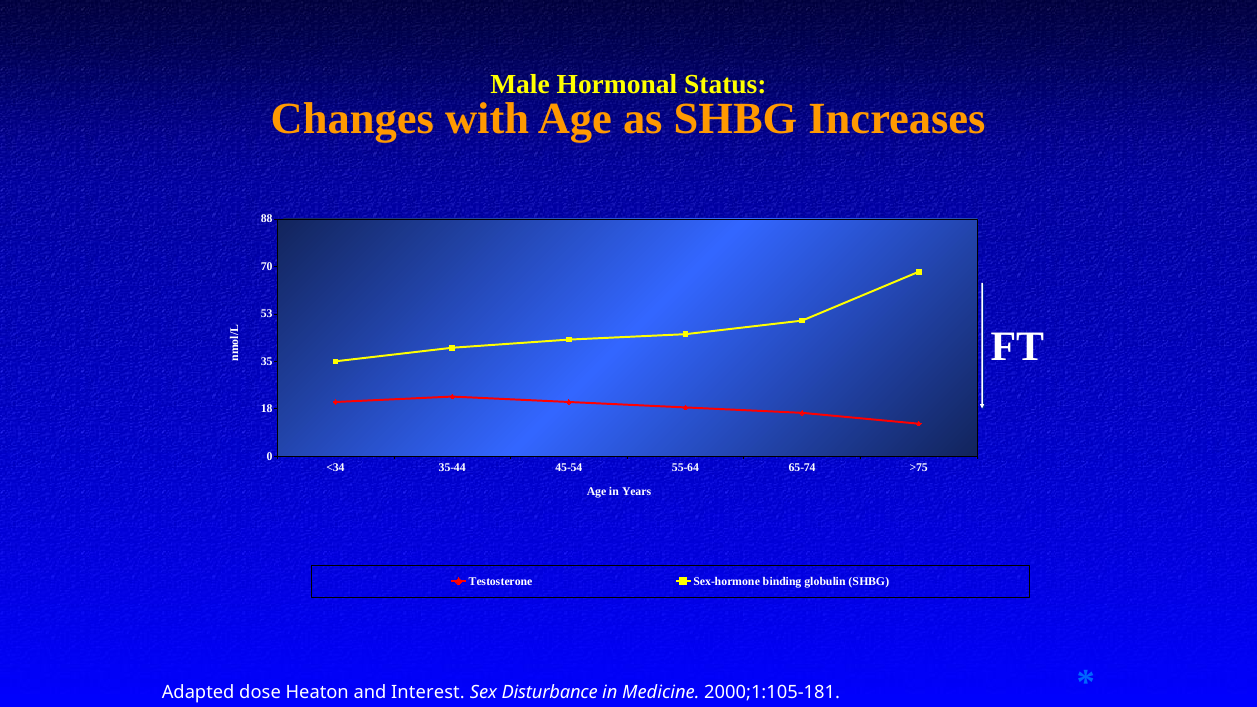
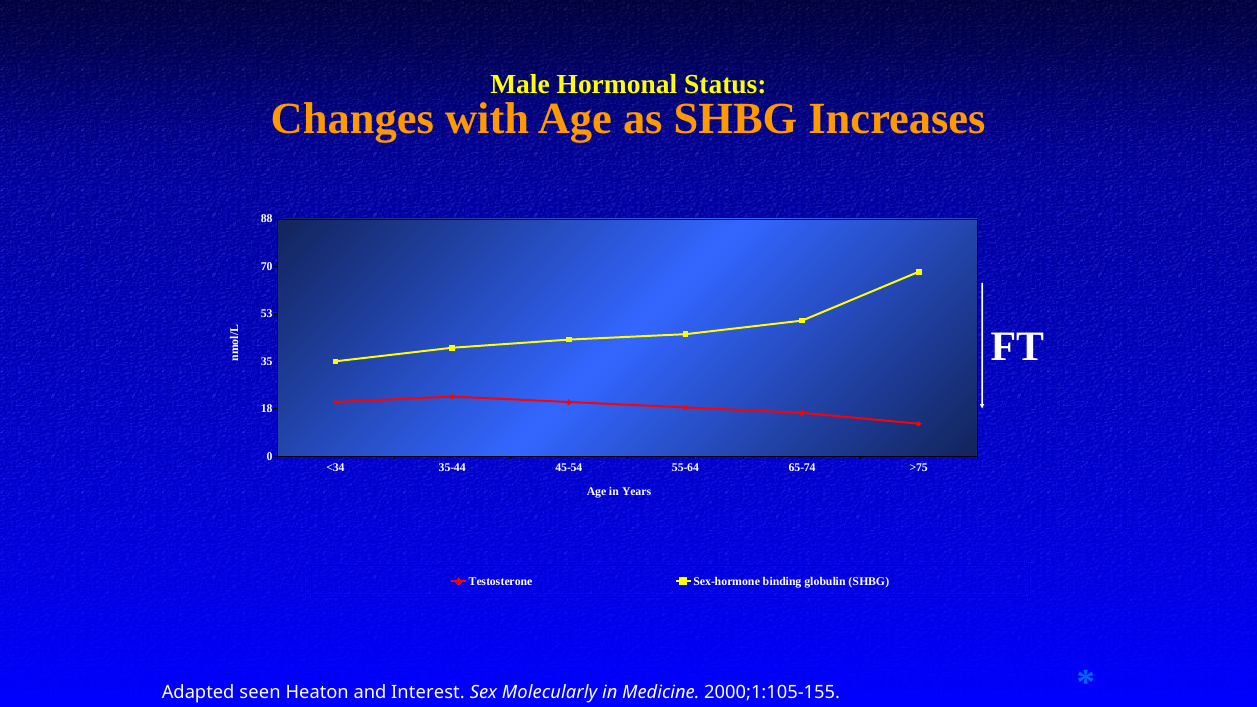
dose: dose -> seen
Disturbance: Disturbance -> Molecularly
2000;1:105-181: 2000;1:105-181 -> 2000;1:105-155
